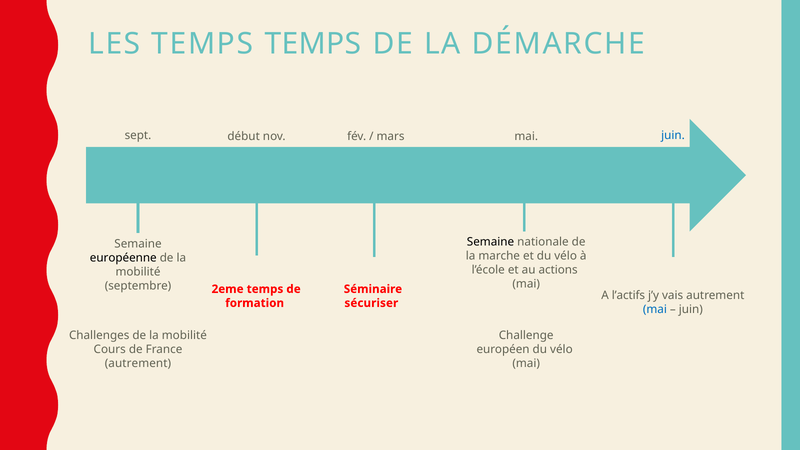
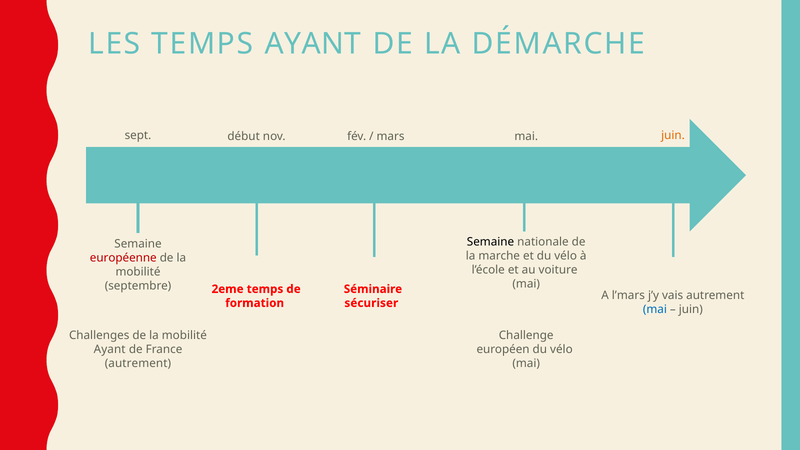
TEMPS TEMPS: TEMPS -> AYANT
juin at (673, 135) colour: blue -> orange
européenne colour: black -> red
actions: actions -> voiture
l’actifs: l’actifs -> l’mars
Cours at (110, 350): Cours -> Ayant
